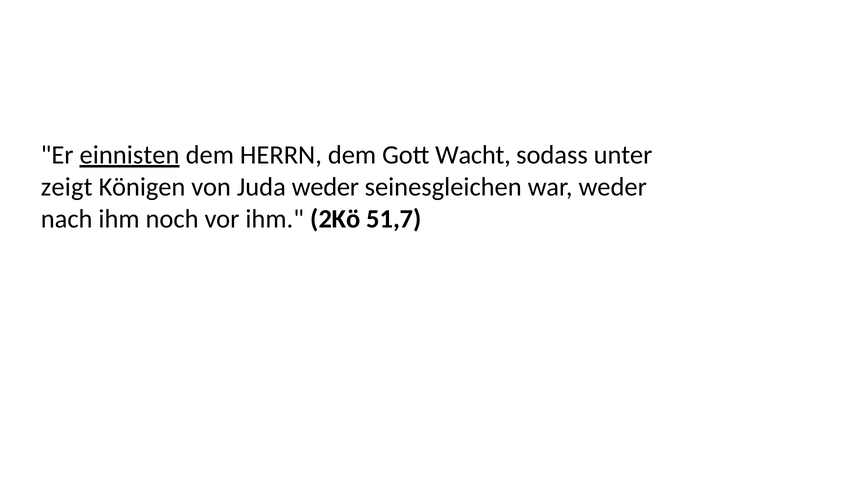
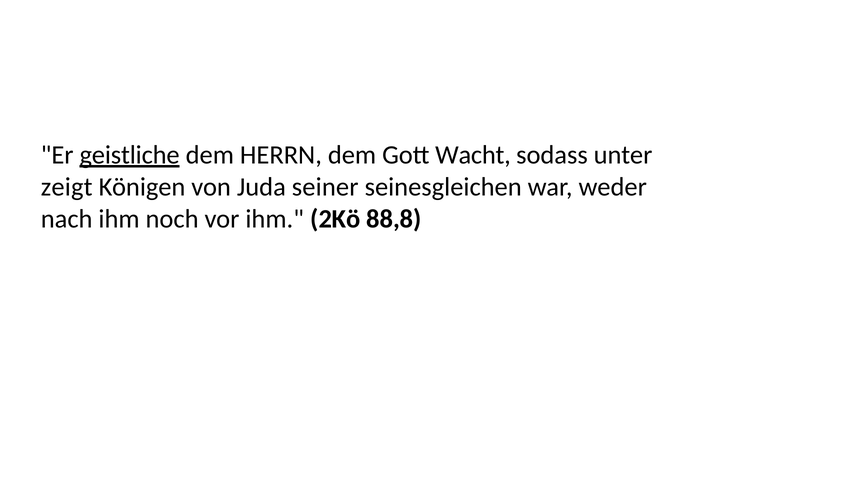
einnisten: einnisten -> geistliche
Juda weder: weder -> seiner
51,7: 51,7 -> 88,8
